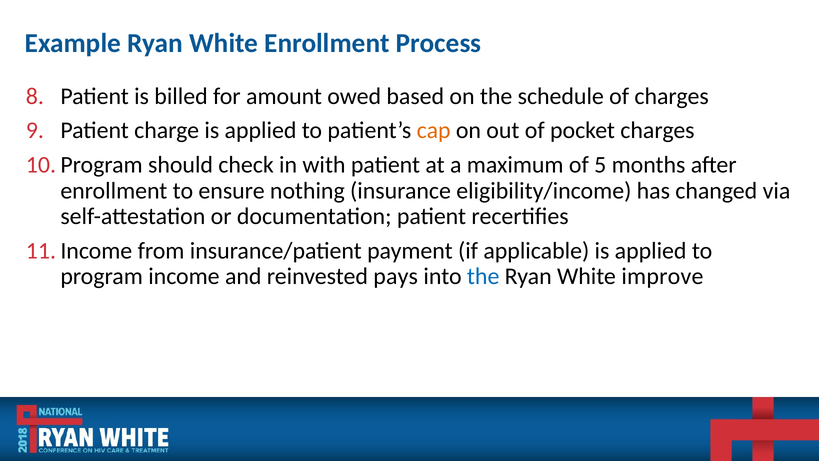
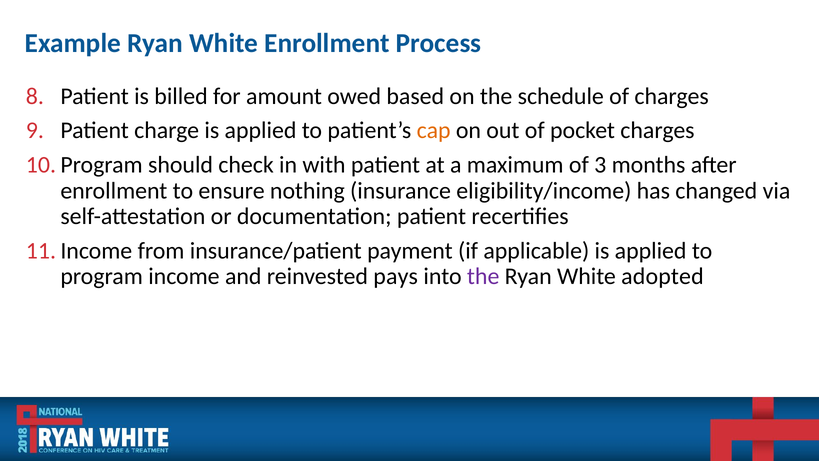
5: 5 -> 3
the at (483, 276) colour: blue -> purple
improve: improve -> adopted
